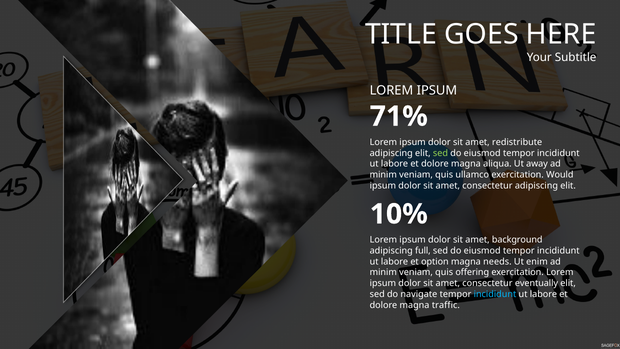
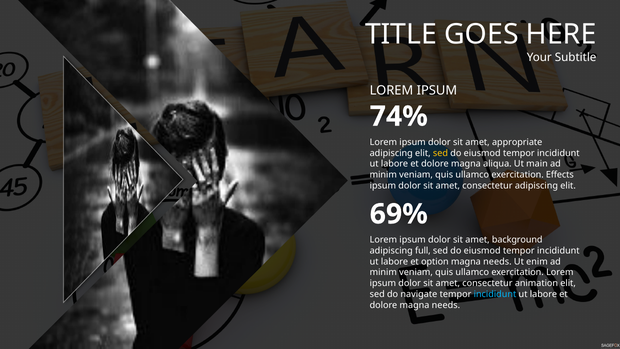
71%: 71% -> 74%
redistribute: redistribute -> appropriate
sed at (440, 153) colour: light green -> yellow
away: away -> main
Would: Would -> Effects
10%: 10% -> 69%
offering at (472, 272): offering -> ullamco
eventually: eventually -> animation
dolore magna traffic: traffic -> needs
